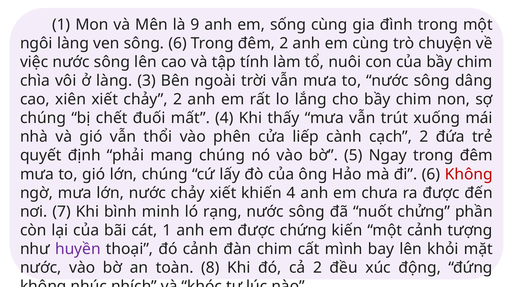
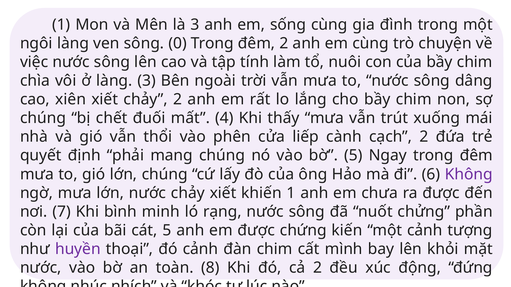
là 9: 9 -> 3
sông 6: 6 -> 0
Không at (469, 174) colour: red -> purple
khiến 4: 4 -> 1
cát 1: 1 -> 5
